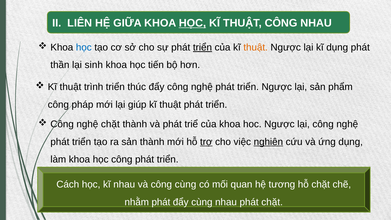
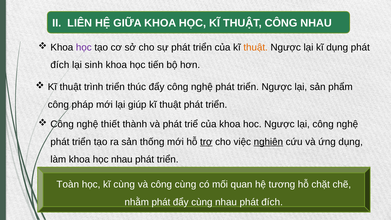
HỌC at (192, 23) underline: present -> none
học at (84, 47) colour: blue -> purple
triển at (202, 47) underline: present -> none
thần at (60, 65): thần -> đích
nghệ chặt: chặt -> thiết
sản thành: thành -> thống
học công: công -> nhau
Cách: Cách -> Toàn
kĩ nhau: nhau -> cùng
nhau phát chặt: chặt -> đích
